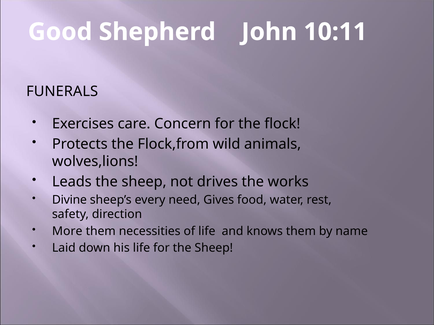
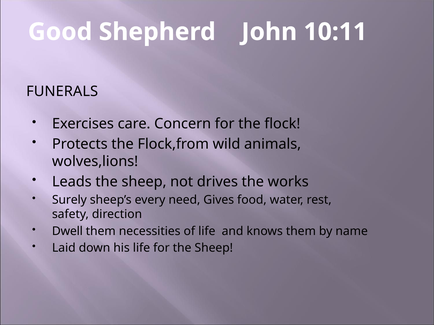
Divine: Divine -> Surely
More: More -> Dwell
